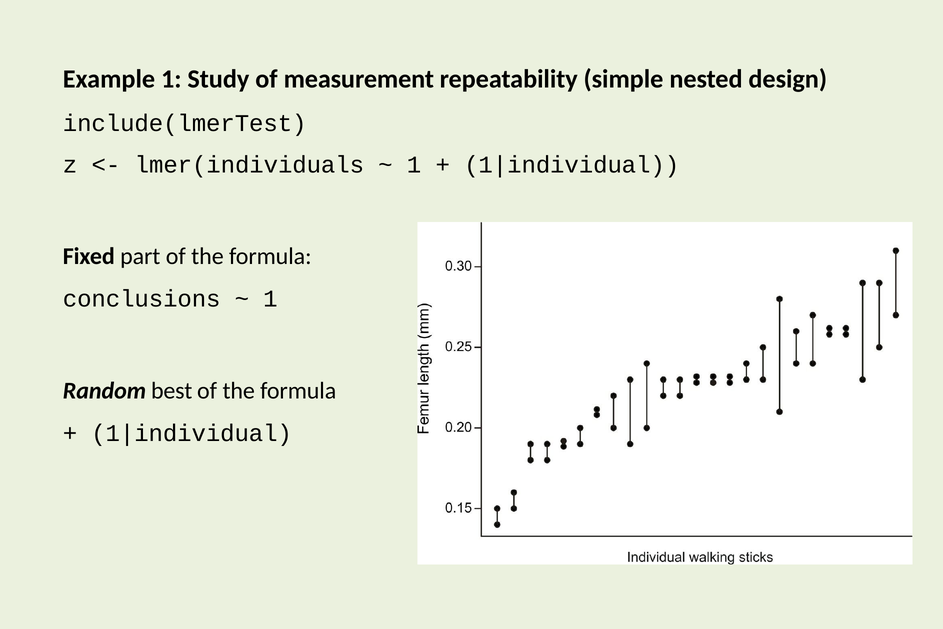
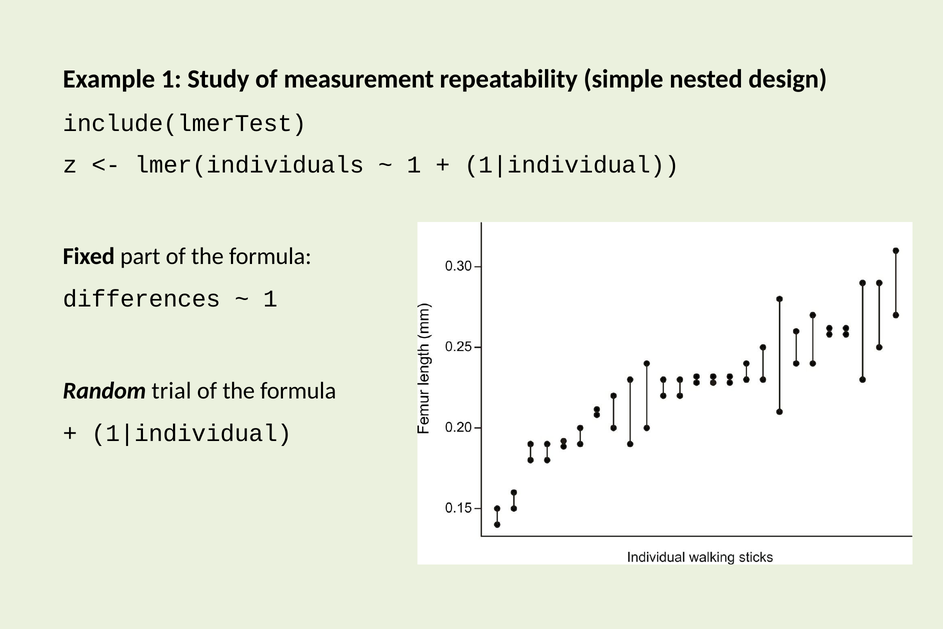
conclusions: conclusions -> differences
best: best -> trial
